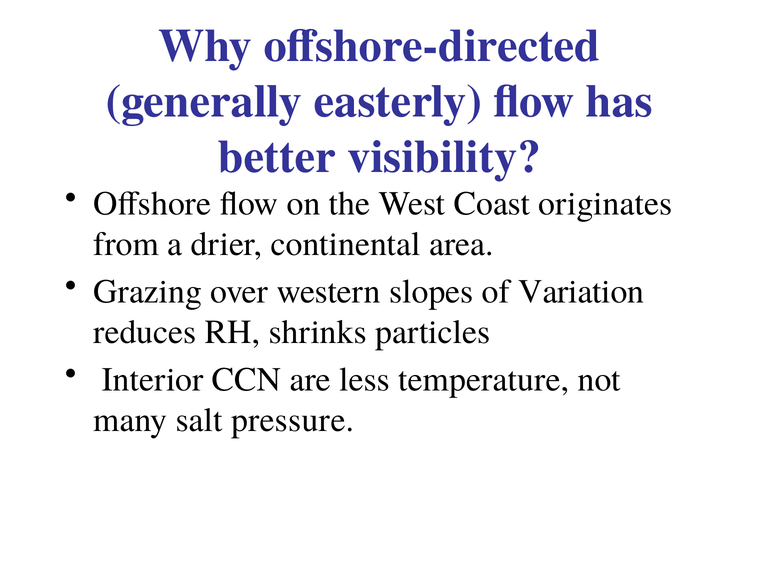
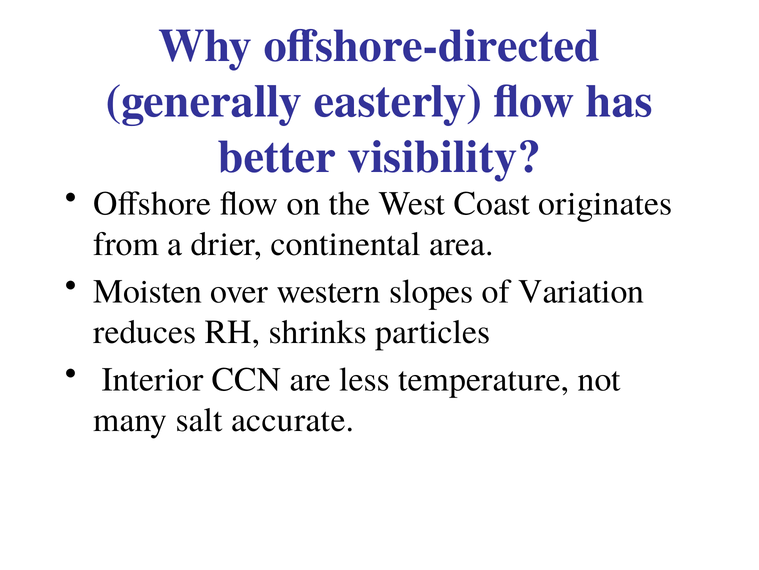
Grazing: Grazing -> Moisten
pressure: pressure -> accurate
